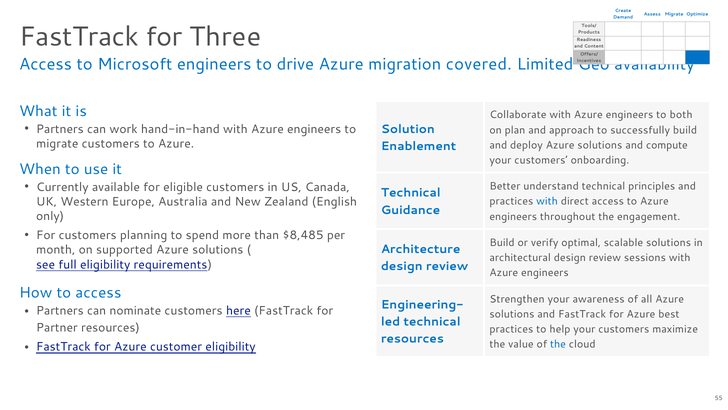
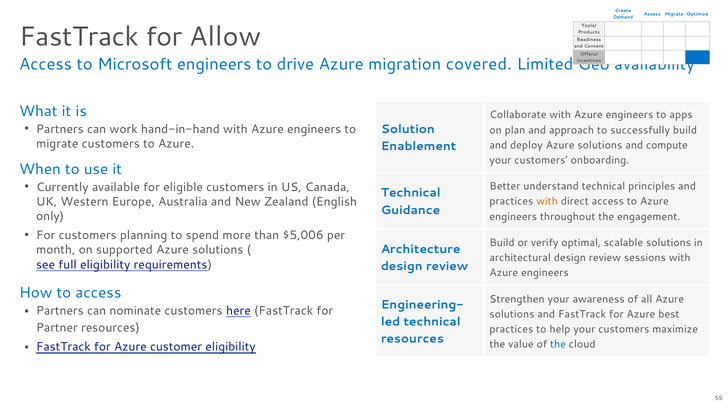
Three: Three -> Allow
both: both -> apps
with at (547, 201) colour: blue -> orange
$8,485: $8,485 -> $5,006
